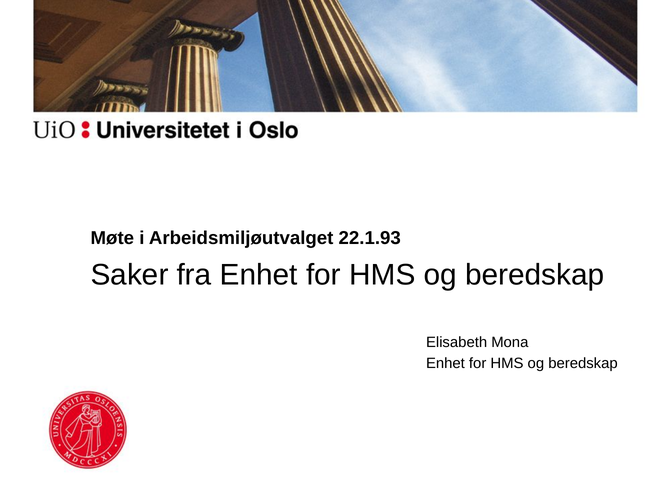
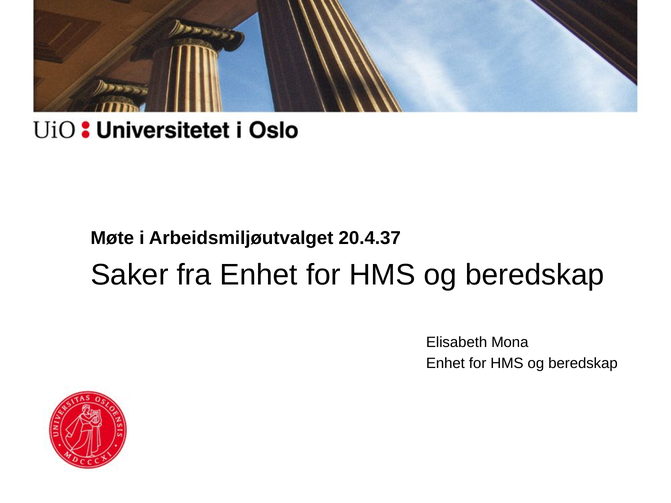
22.1.93: 22.1.93 -> 20.4.37
